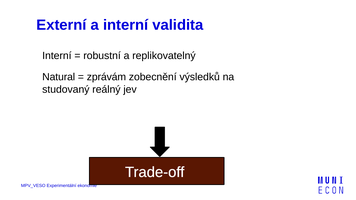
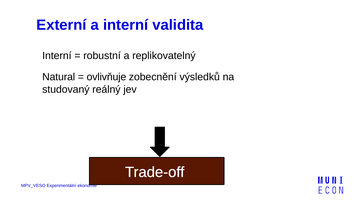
zprávám: zprávám -> ovlivňuje
